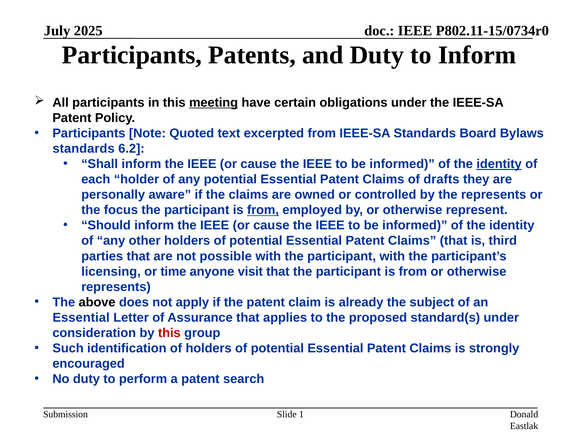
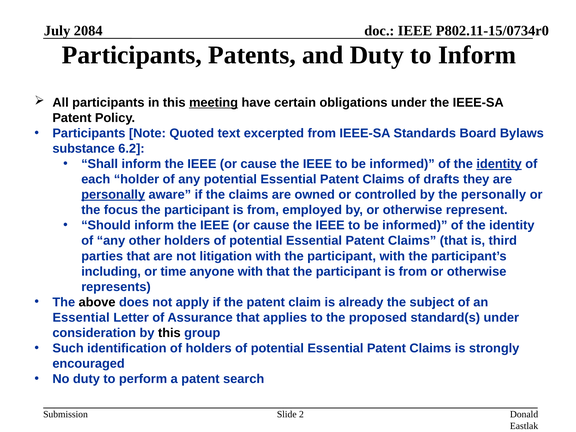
2025: 2025 -> 2084
standards at (84, 149): standards -> substance
personally at (113, 195) underline: none -> present
the represents: represents -> personally
from at (263, 210) underline: present -> none
possible: possible -> litigation
licensing: licensing -> including
anyone visit: visit -> with
this at (169, 333) colour: red -> black
1: 1 -> 2
